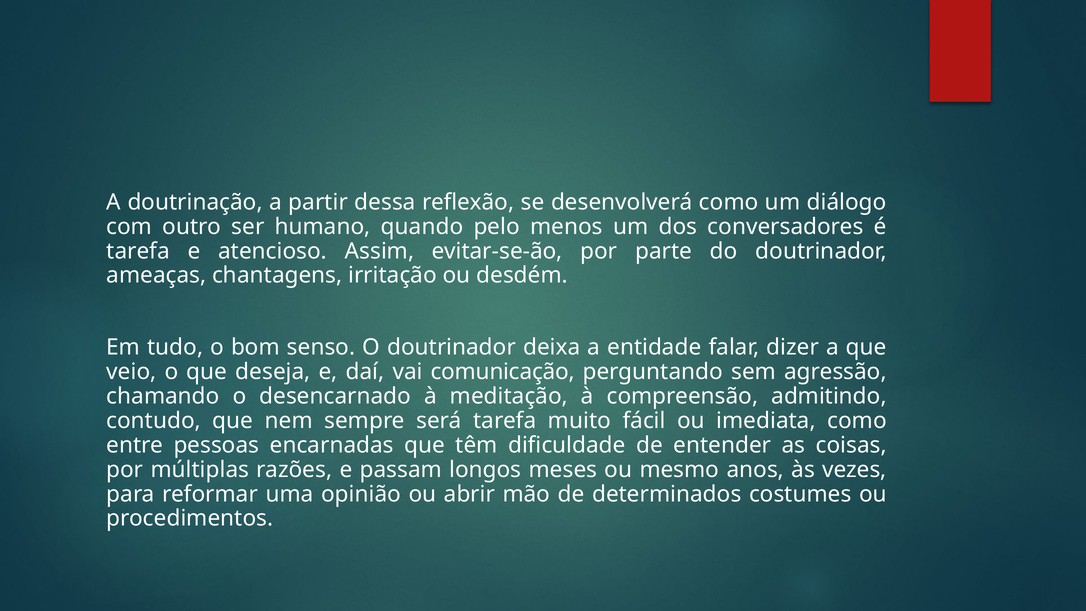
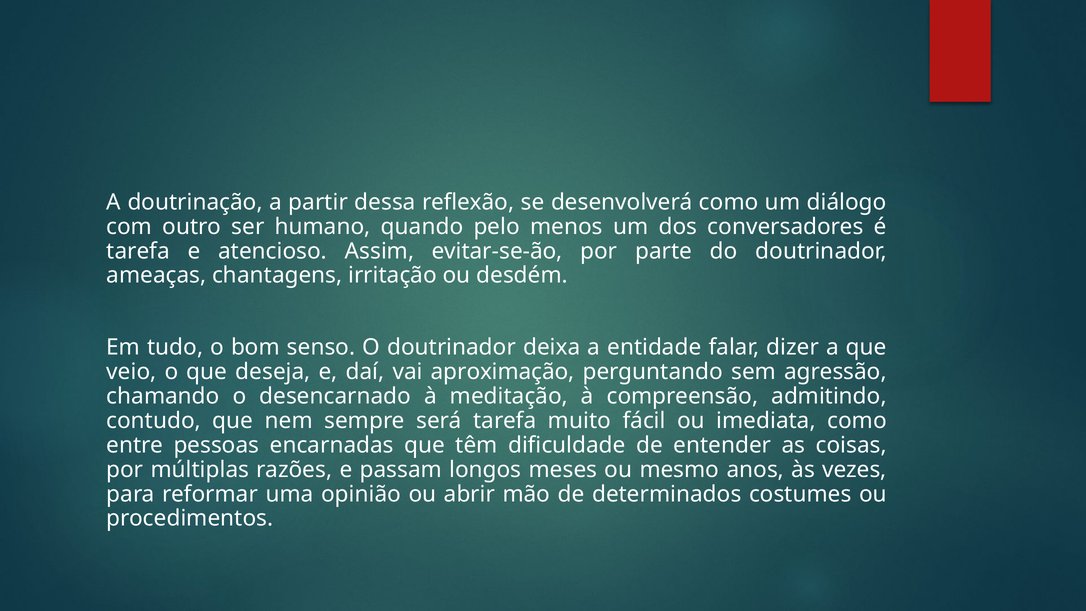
comunicação: comunicação -> aproximação
